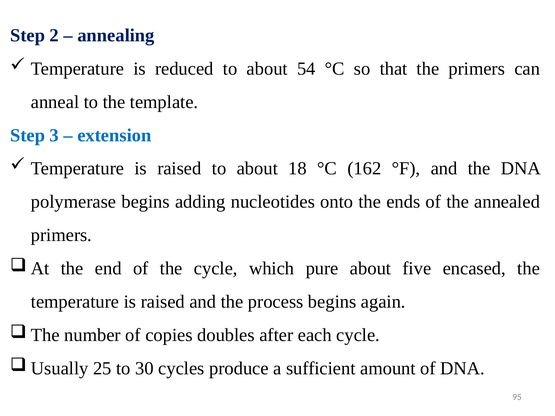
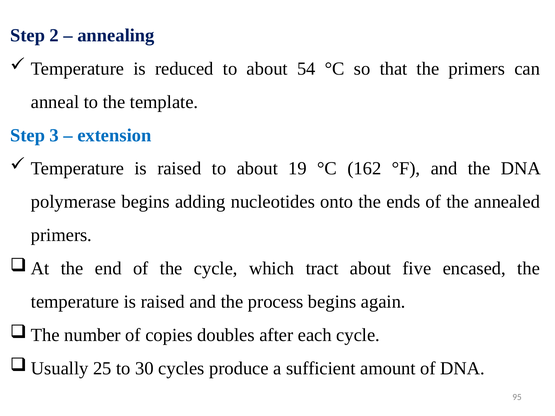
18: 18 -> 19
pure: pure -> tract
